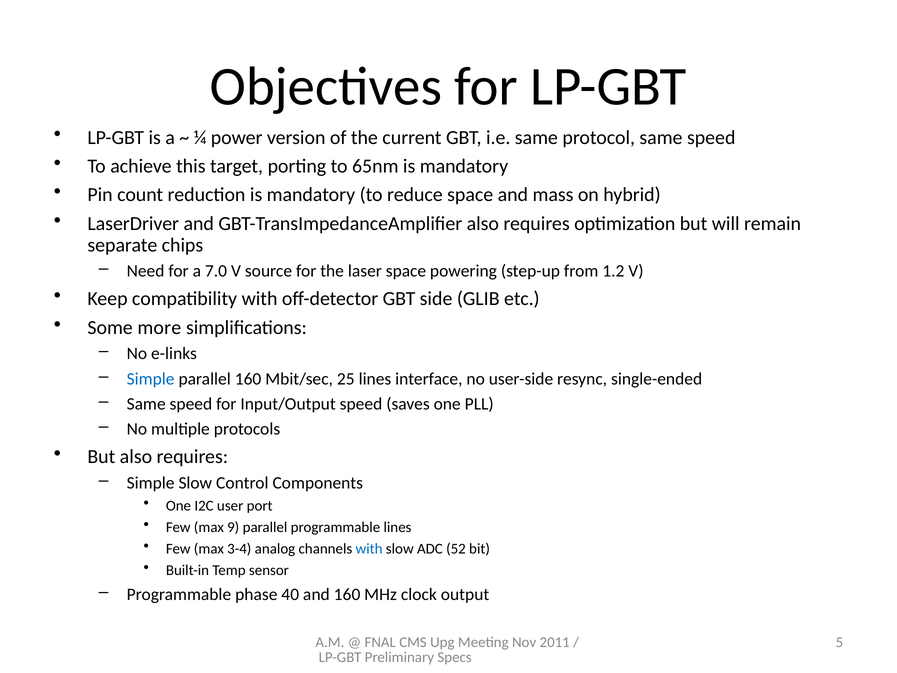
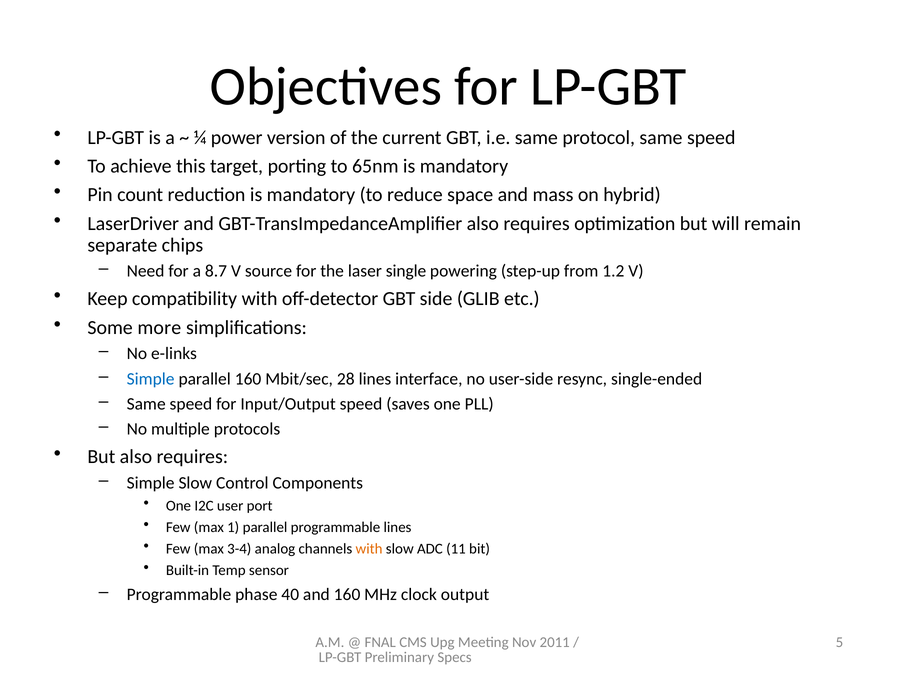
7.0: 7.0 -> 8.7
laser space: space -> single
25: 25 -> 28
9: 9 -> 1
with at (369, 548) colour: blue -> orange
52: 52 -> 11
